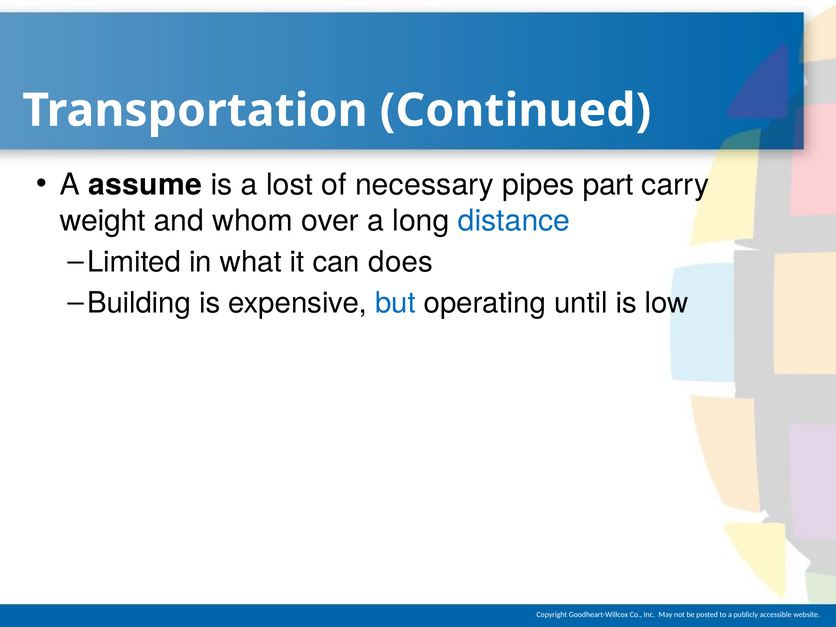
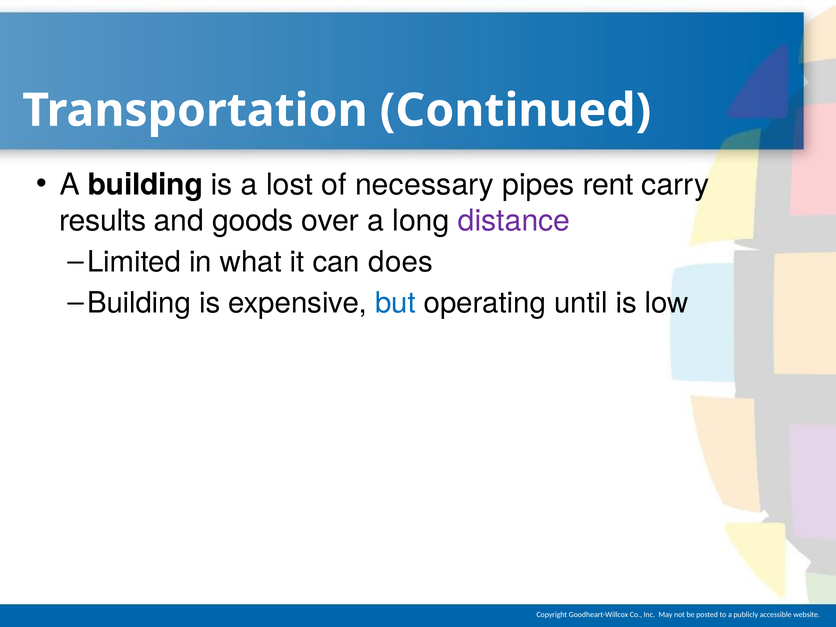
A assume: assume -> building
part: part -> rent
weight: weight -> results
whom: whom -> goods
distance colour: blue -> purple
